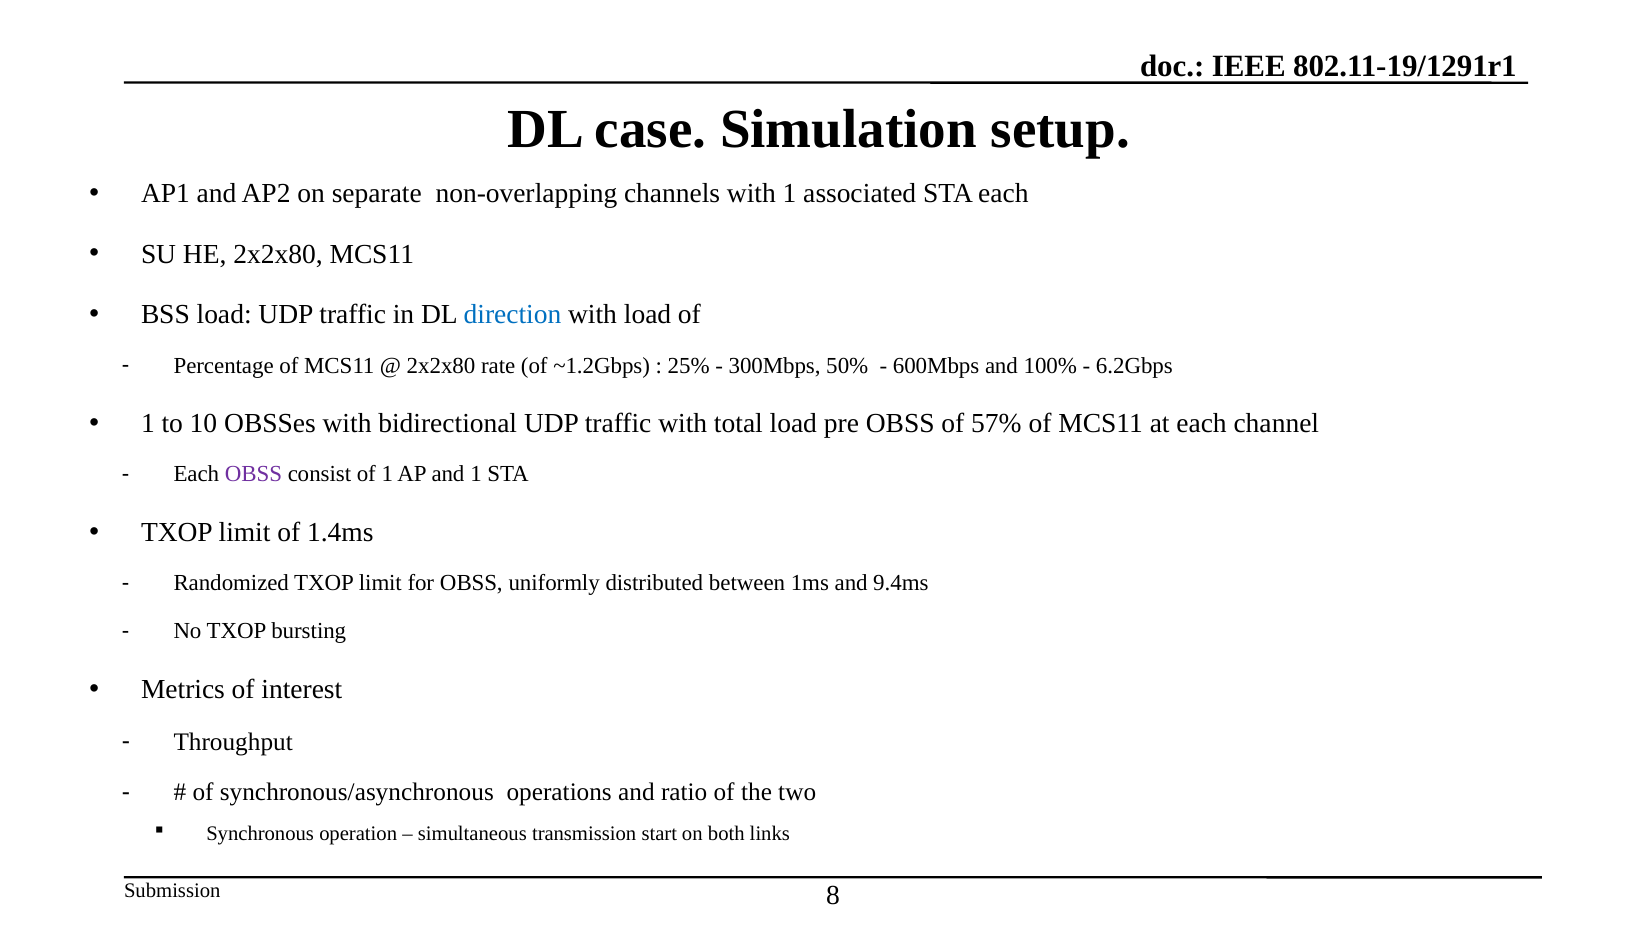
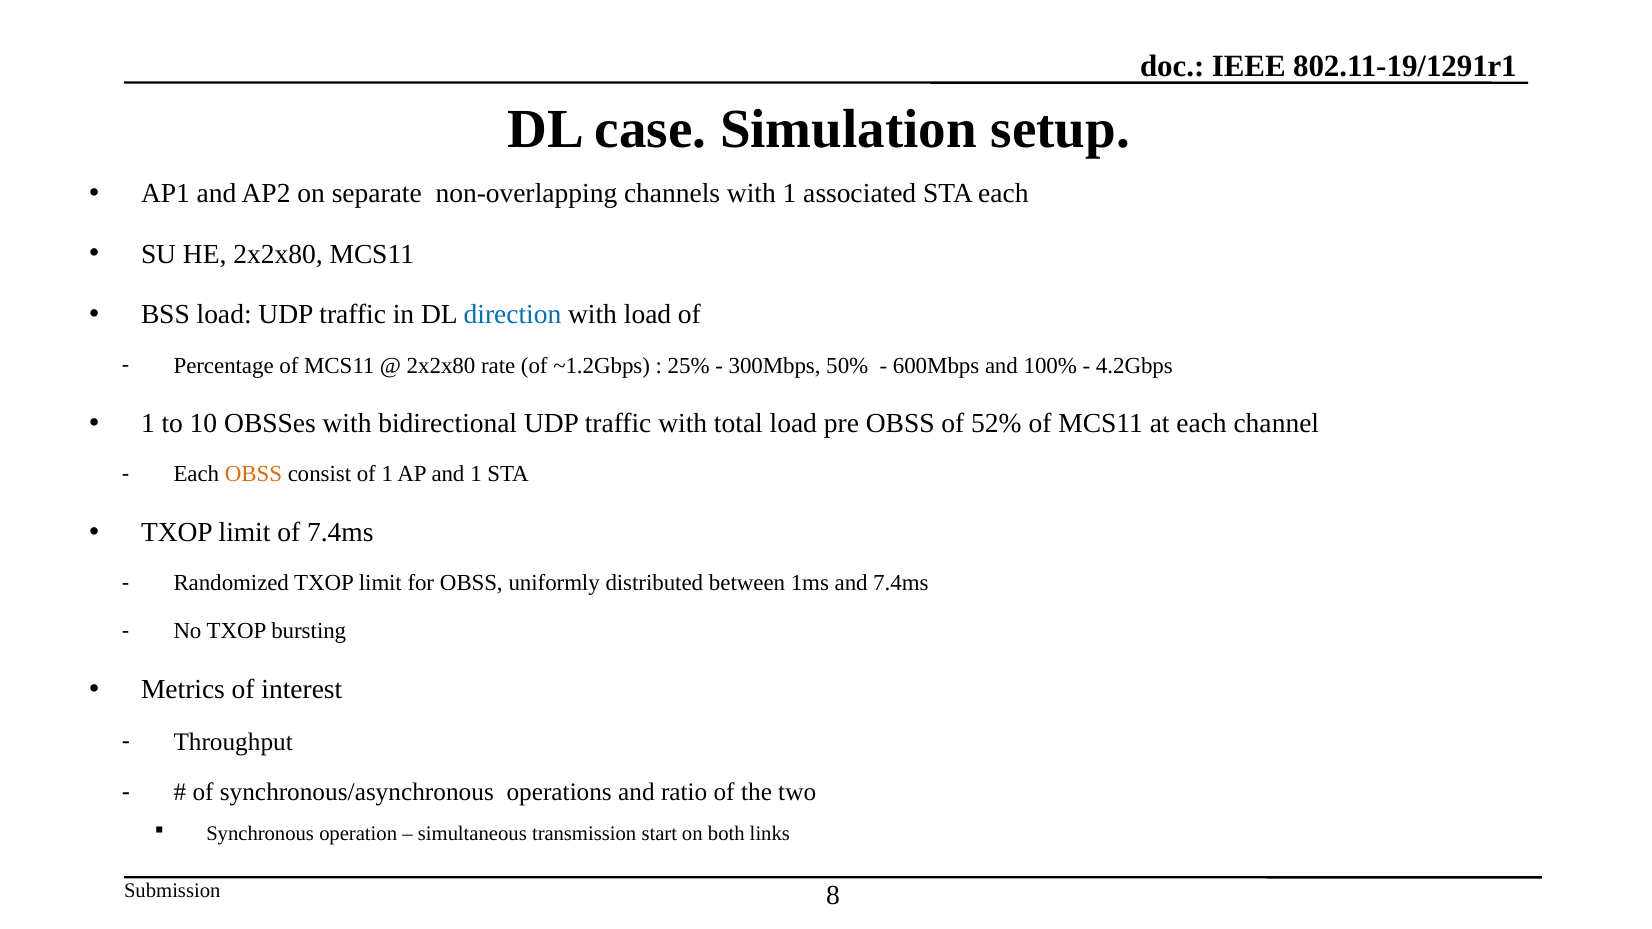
6.2Gbps: 6.2Gbps -> 4.2Gbps
57%: 57% -> 52%
OBSS at (253, 474) colour: purple -> orange
of 1.4ms: 1.4ms -> 7.4ms
and 9.4ms: 9.4ms -> 7.4ms
